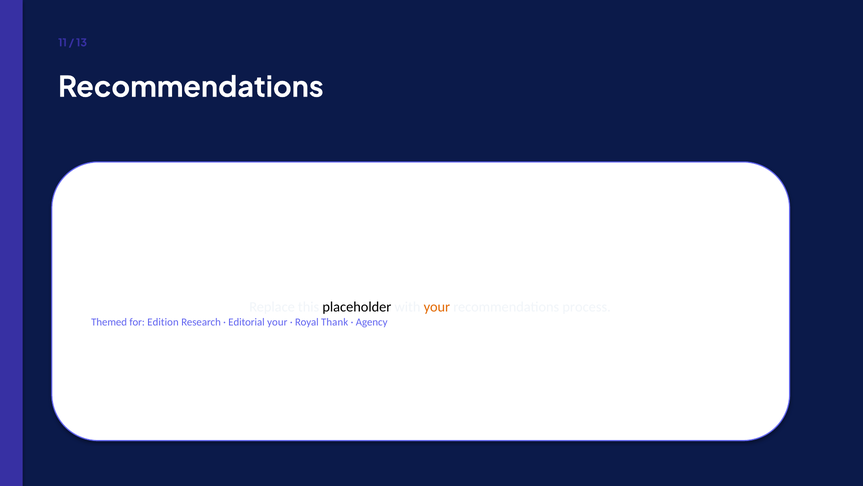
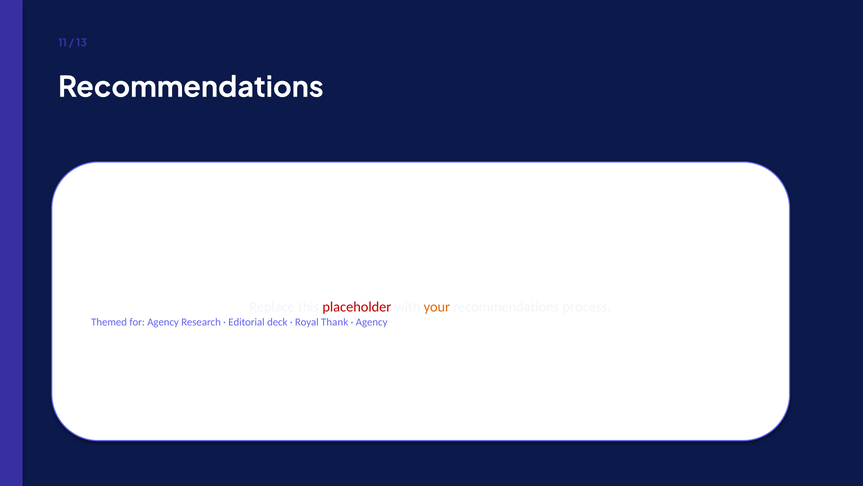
placeholder colour: black -> red
for Edition: Edition -> Agency
Editorial your: your -> deck
